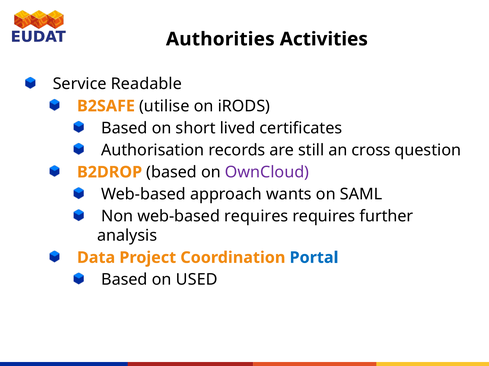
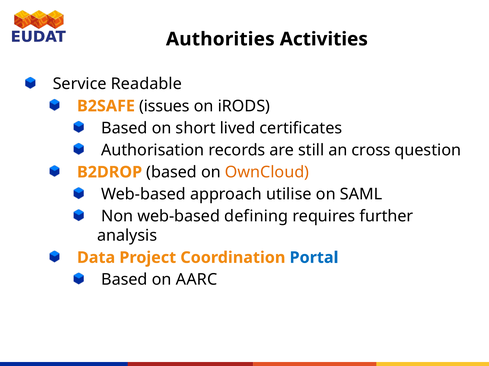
utilise: utilise -> issues
OwnCloud colour: purple -> orange
wants: wants -> utilise
web-based requires: requires -> defining
USED: USED -> AARC
